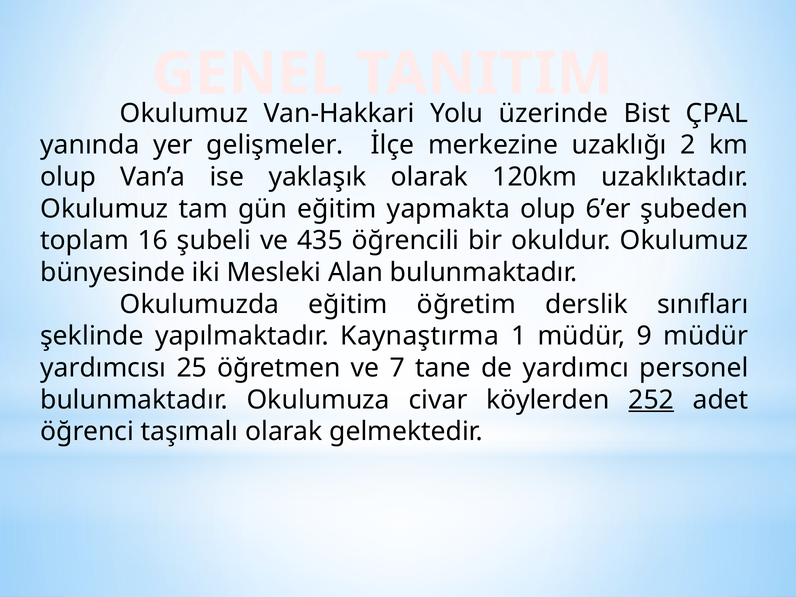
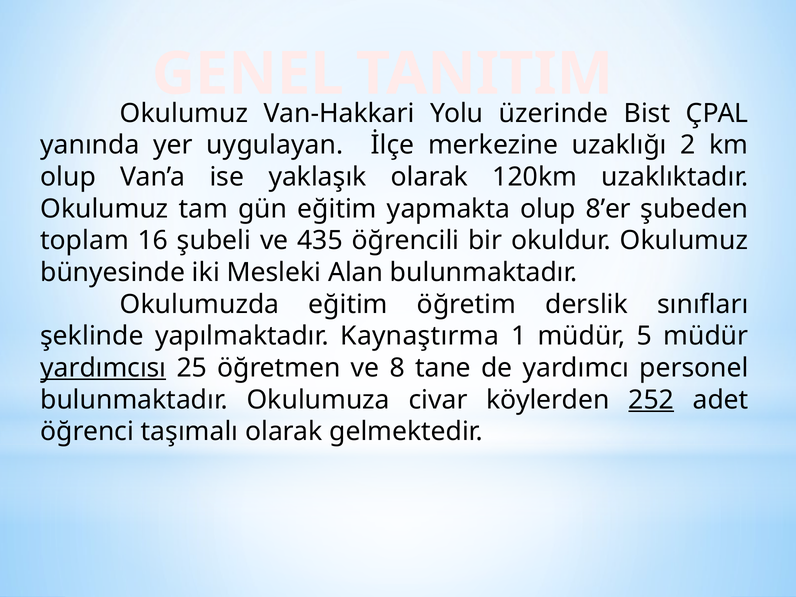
gelişmeler: gelişmeler -> uygulayan
6’er: 6’er -> 8’er
9: 9 -> 5
yardımcısı underline: none -> present
7: 7 -> 8
